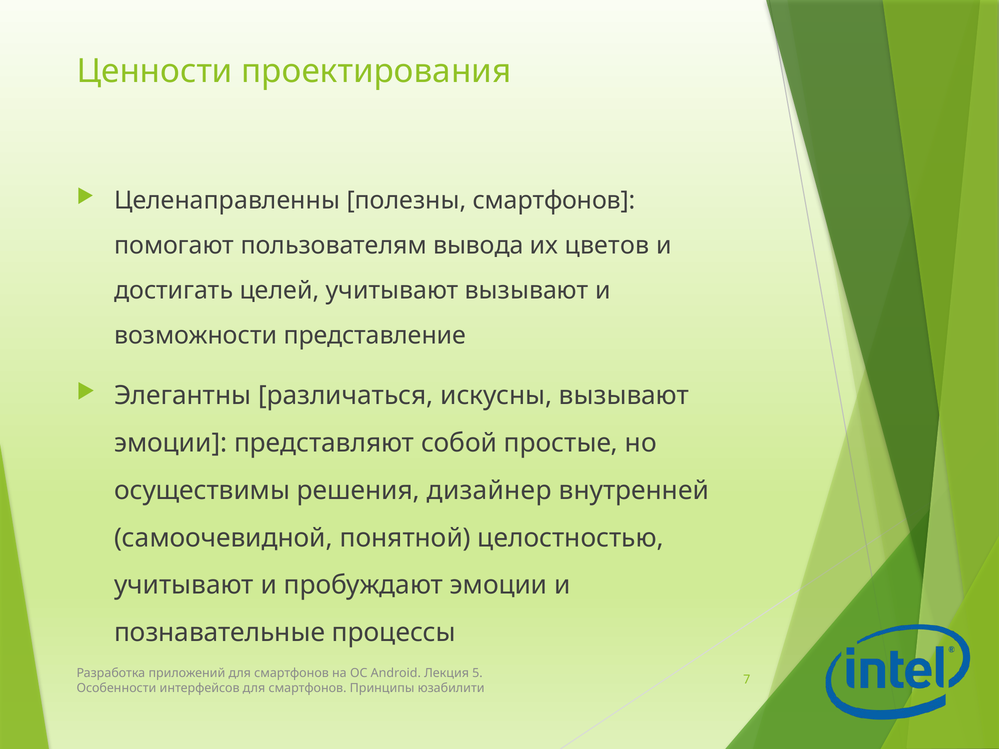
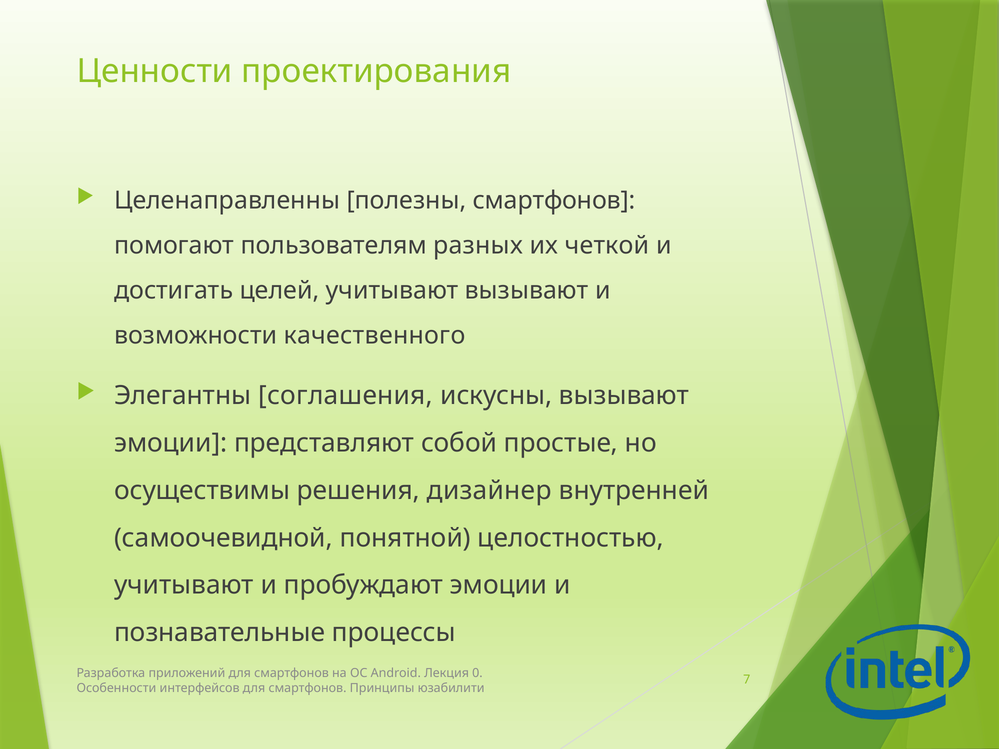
вывода: вывода -> разных
цветов: цветов -> четкой
представление: представление -> качественного
различаться: различаться -> соглашения
5: 5 -> 0
